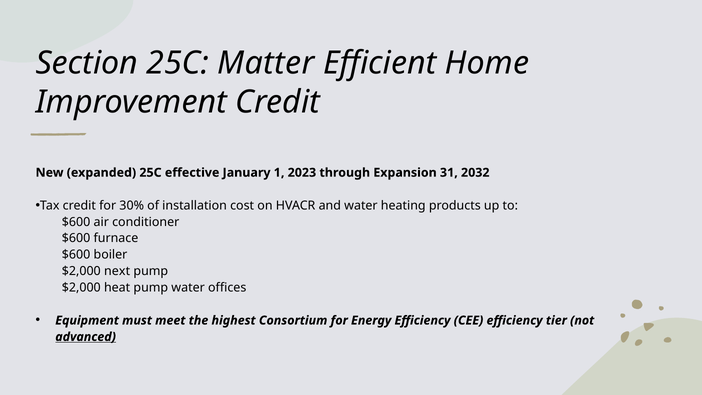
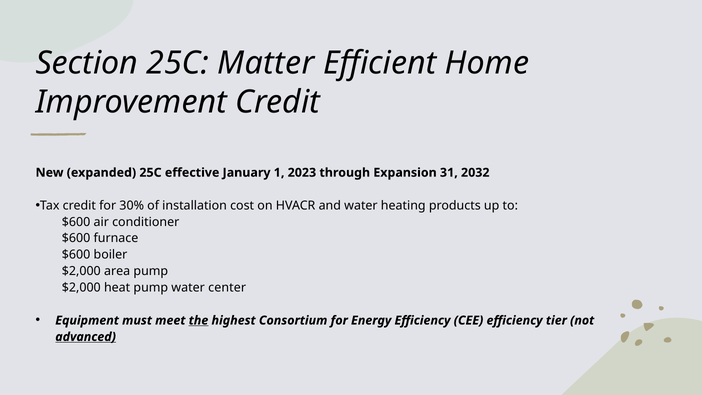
next: next -> area
offices: offices -> center
the underline: none -> present
